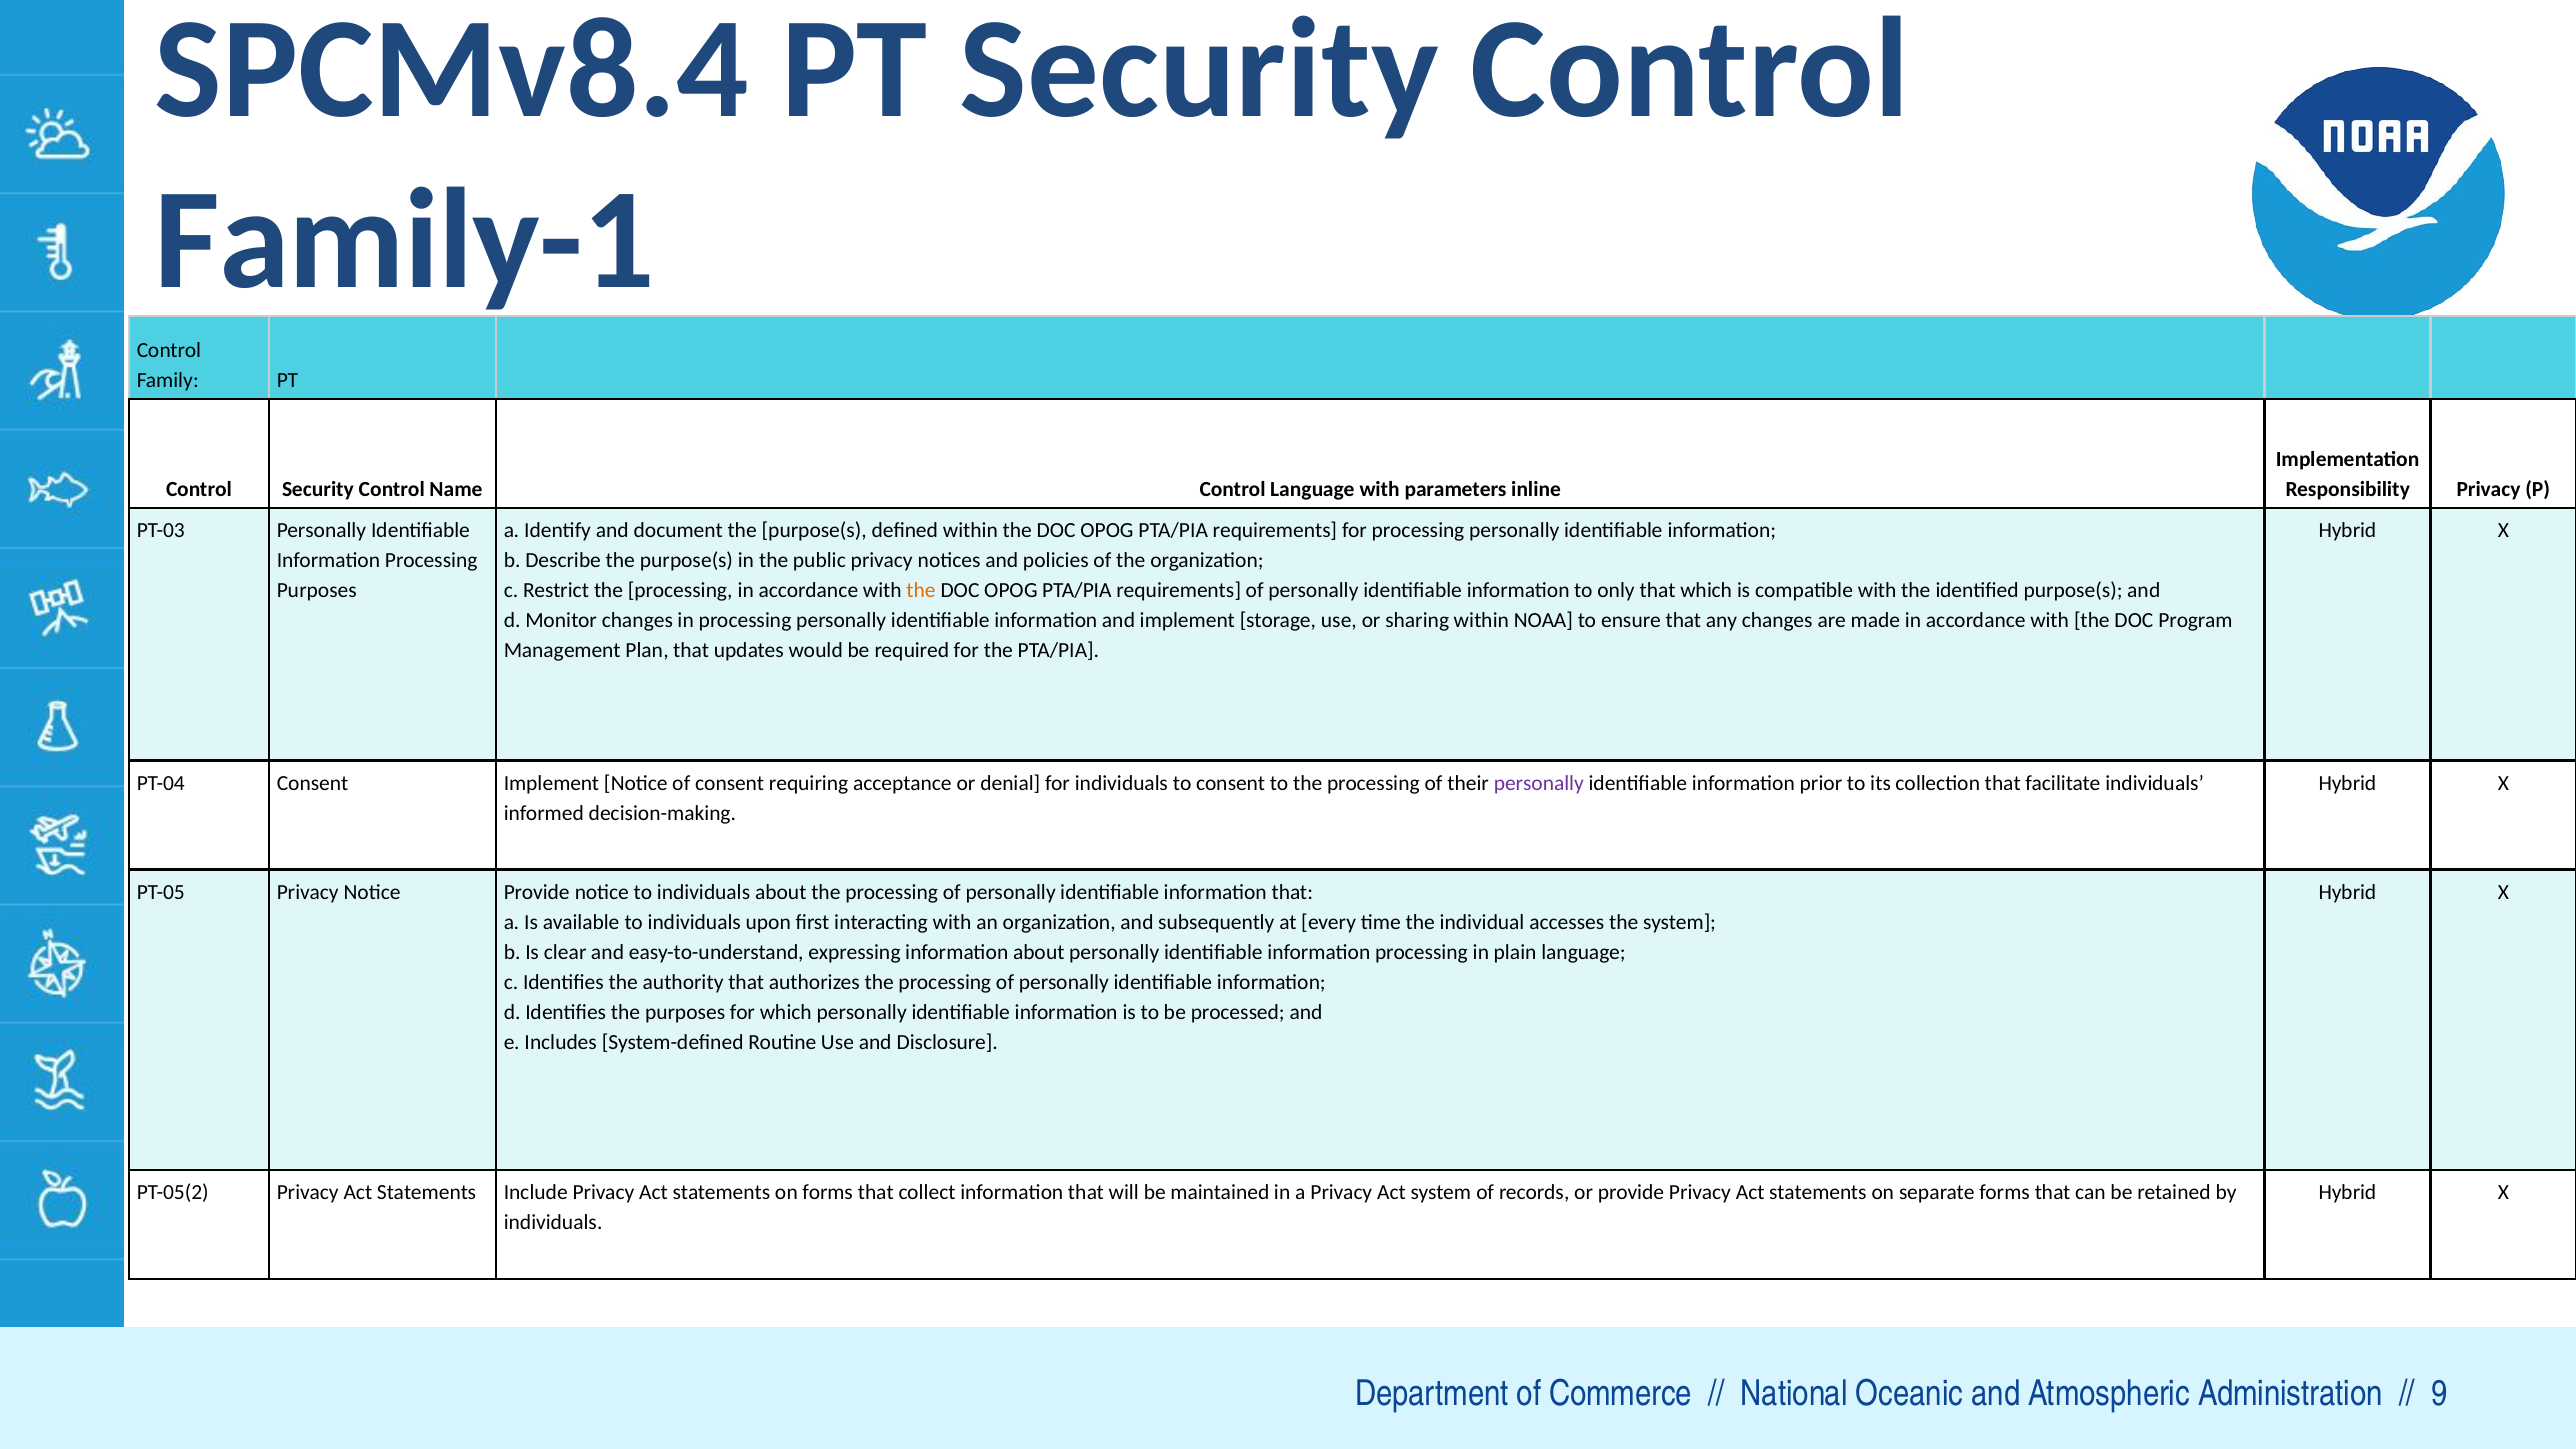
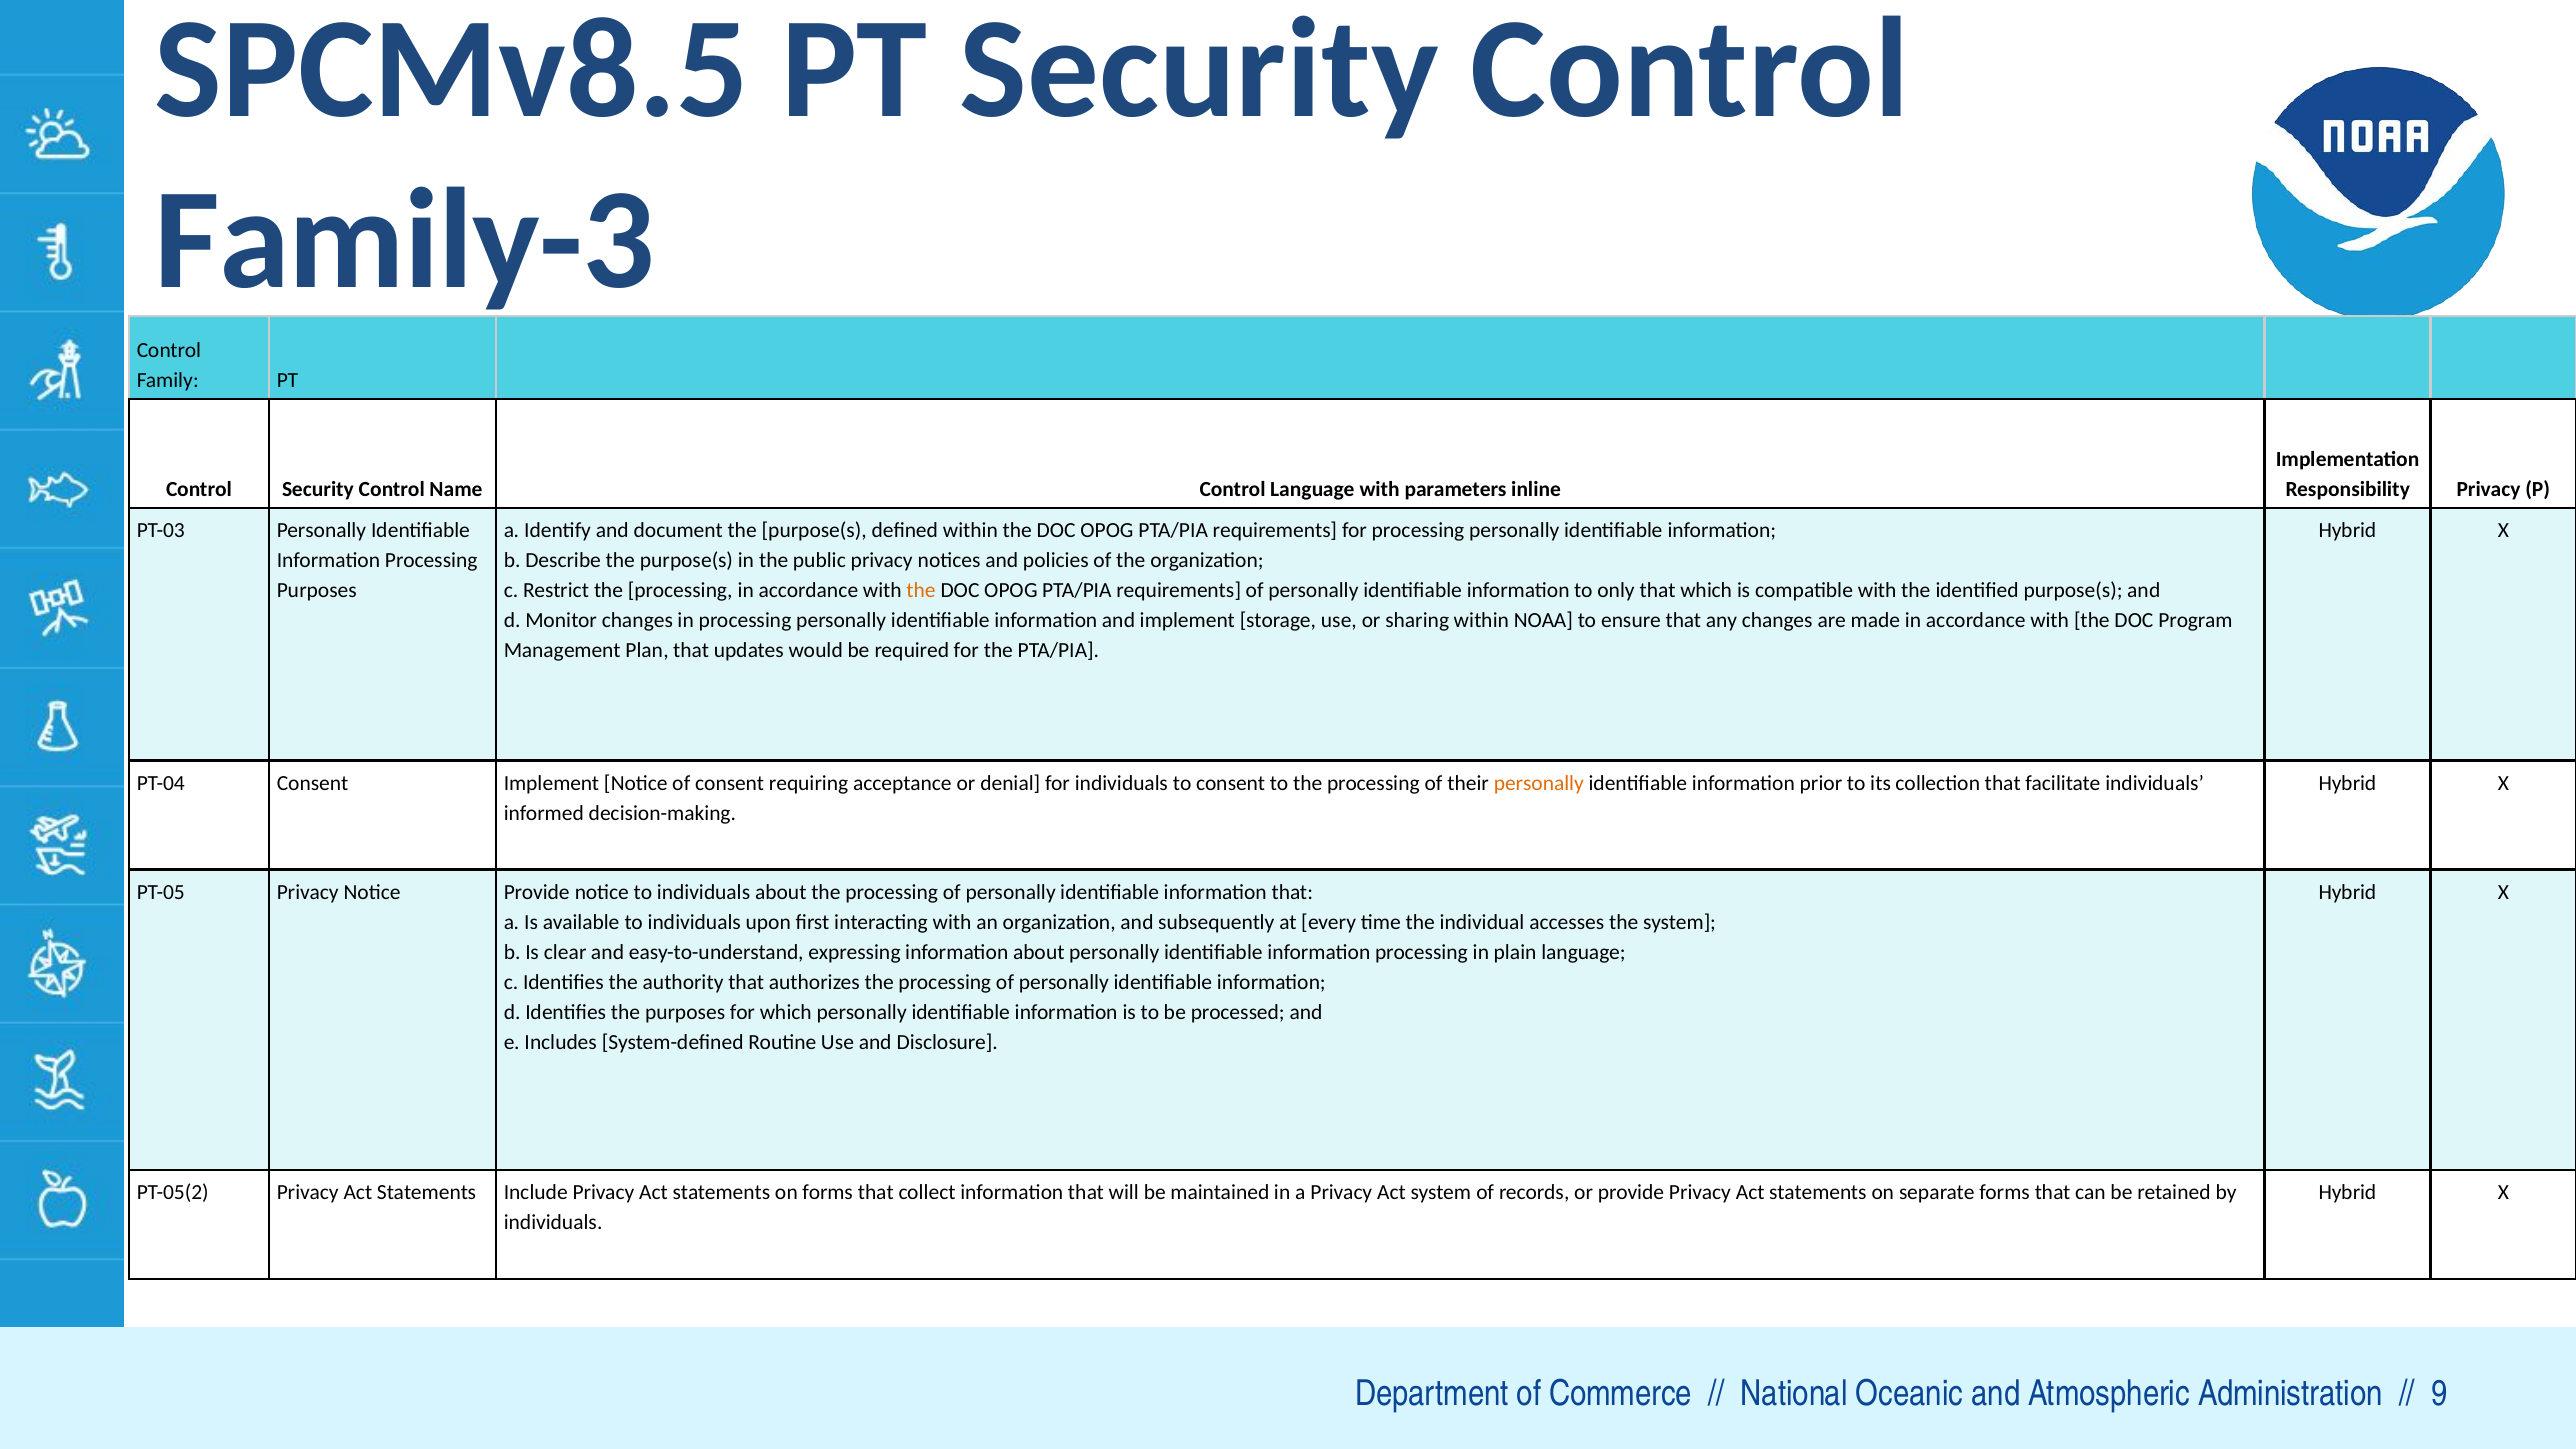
SPCMv8.4: SPCMv8.4 -> SPCMv8.5
Family-1: Family-1 -> Family-3
personally at (1539, 783) colour: purple -> orange
